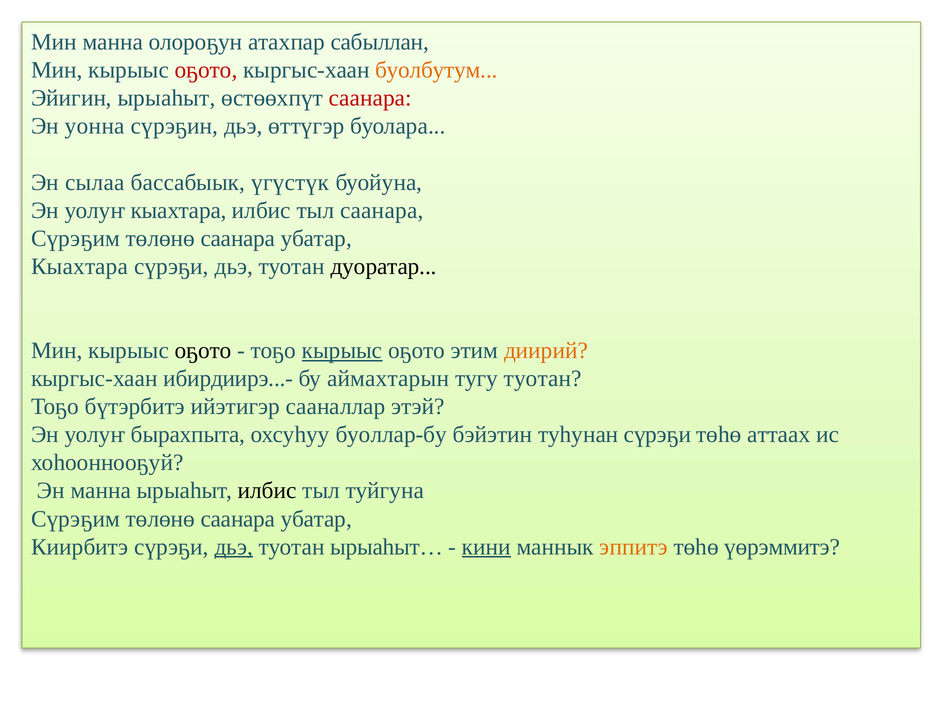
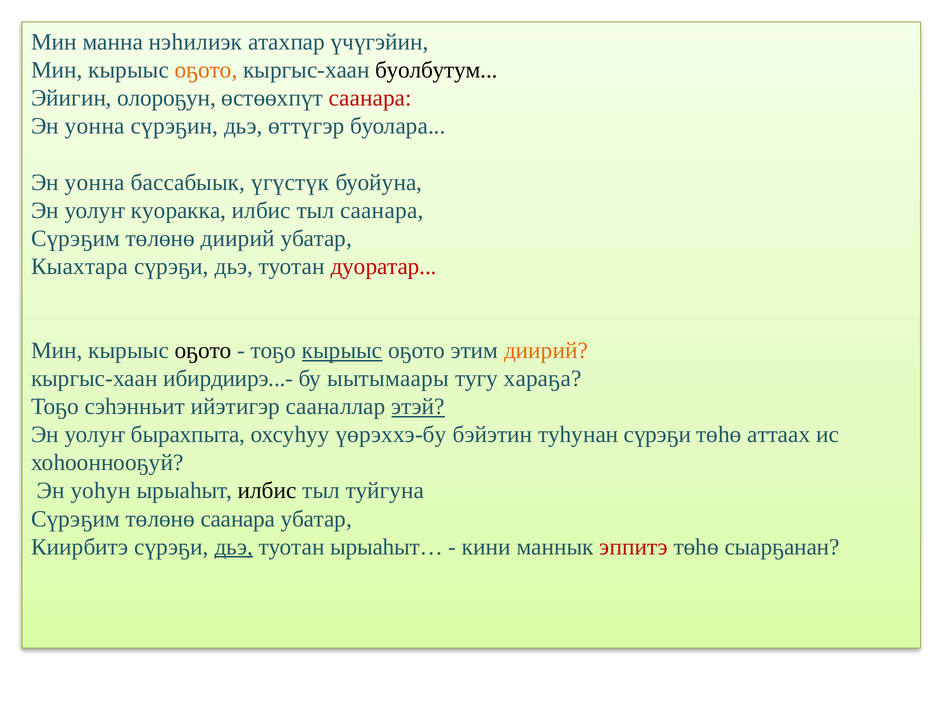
олороҕун: олороҕун -> нэһилиэк
сабыллан: сабыллан -> үчүгэйин
оҕото at (206, 70) colour: red -> orange
буолбутум colour: orange -> black
Эйигин ырыаһыт: ырыаһыт -> олороҕун
сылаа at (95, 182): сылаа -> уонна
уолуҥ кыахтара: кыахтара -> куоракка
саанара at (238, 238): саанара -> диирий
дуоратар colour: black -> red
аймахтарын: аймахтарын -> ыытымаары
тугу туотан: туотан -> хараҕа
бүтэрбитэ: бүтэрбитэ -> сэһэнньит
этэй underline: none -> present
буоллар-бу: буоллар-бу -> үөрэххэ-бу
Эн манна: манна -> уоһун
кини underline: present -> none
эппитэ colour: orange -> red
үөрэммитэ: үөрэммитэ -> сыарҕанан
